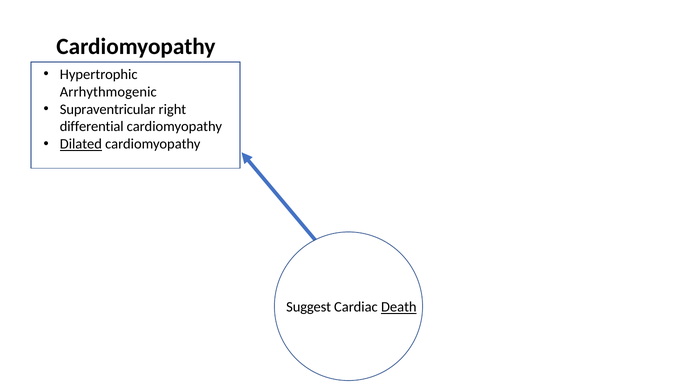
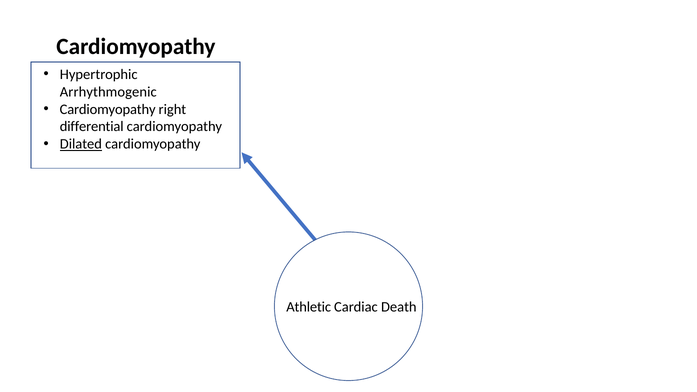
Supraventricular at (108, 109): Supraventricular -> Cardiomyopathy
Suggest: Suggest -> Athletic
Death underline: present -> none
